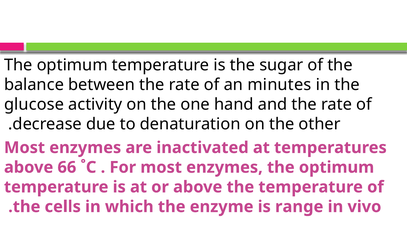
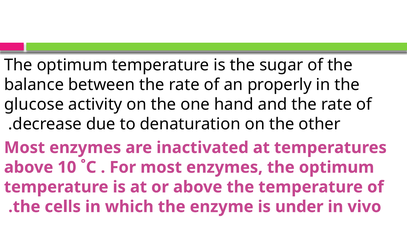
minutes: minutes -> properly
66: 66 -> 10
range: range -> under
